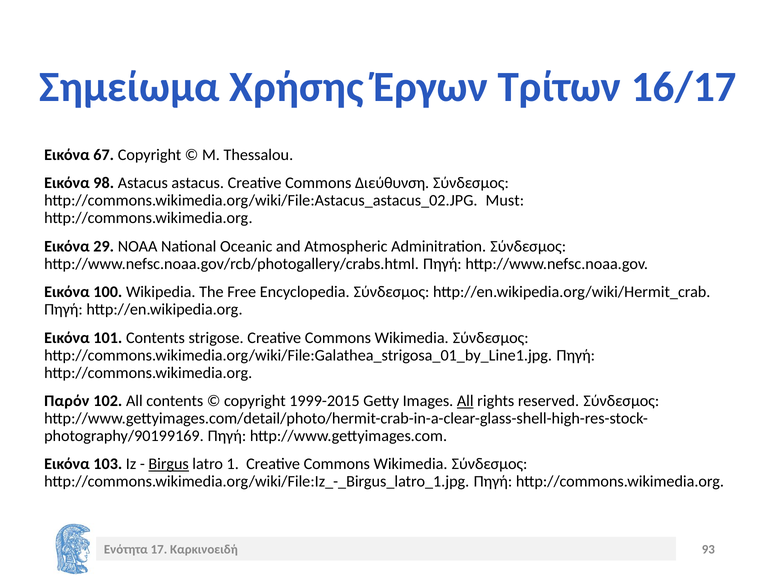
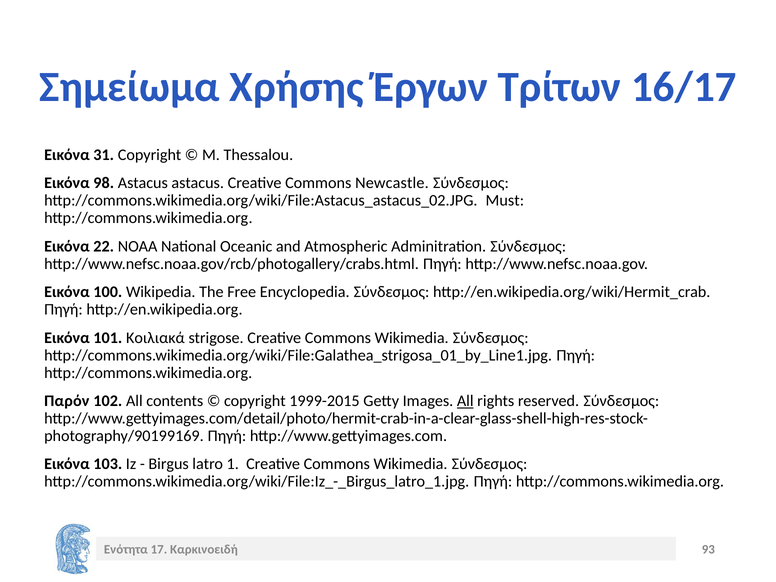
67: 67 -> 31
Διεύθυνση: Διεύθυνση -> Newcastle
29: 29 -> 22
101 Contents: Contents -> Κοιλιακά
Birgus underline: present -> none
